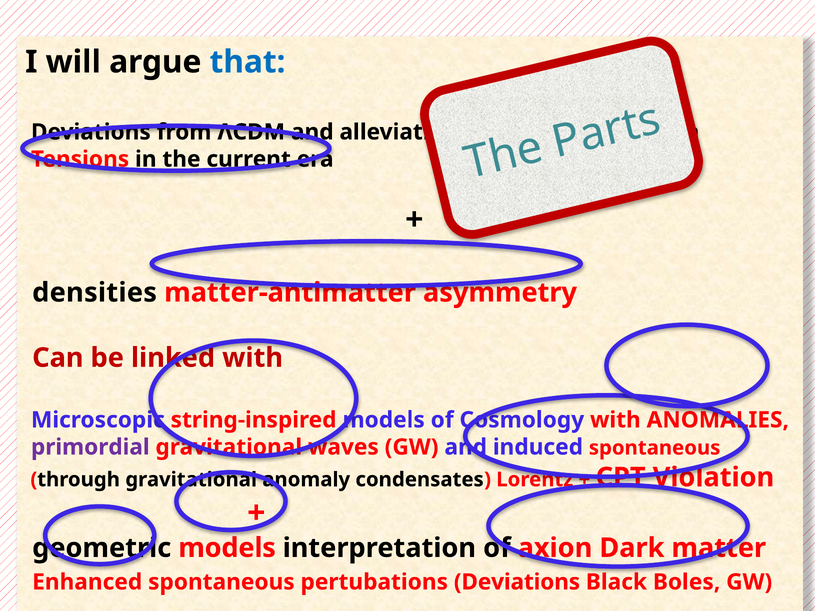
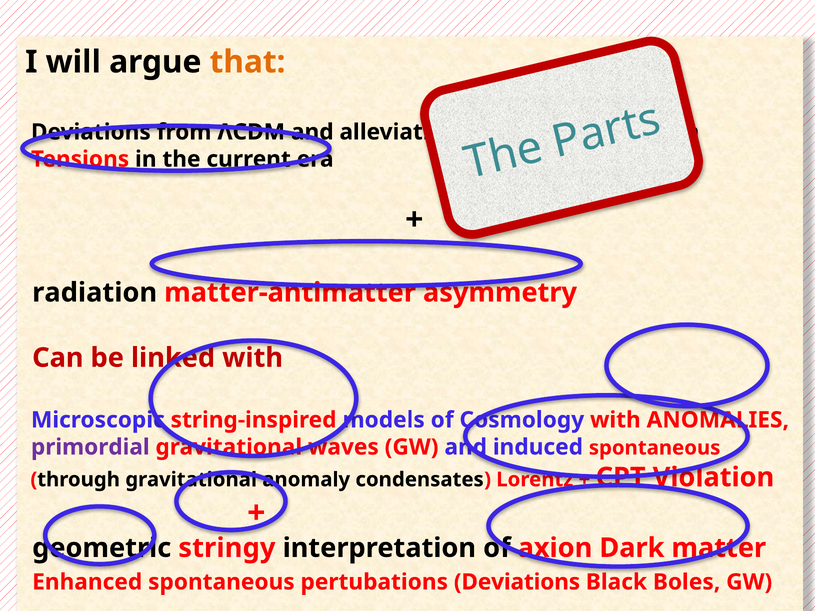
that colour: blue -> orange
densities: densities -> radiation
models at (227, 548): models -> stringy
